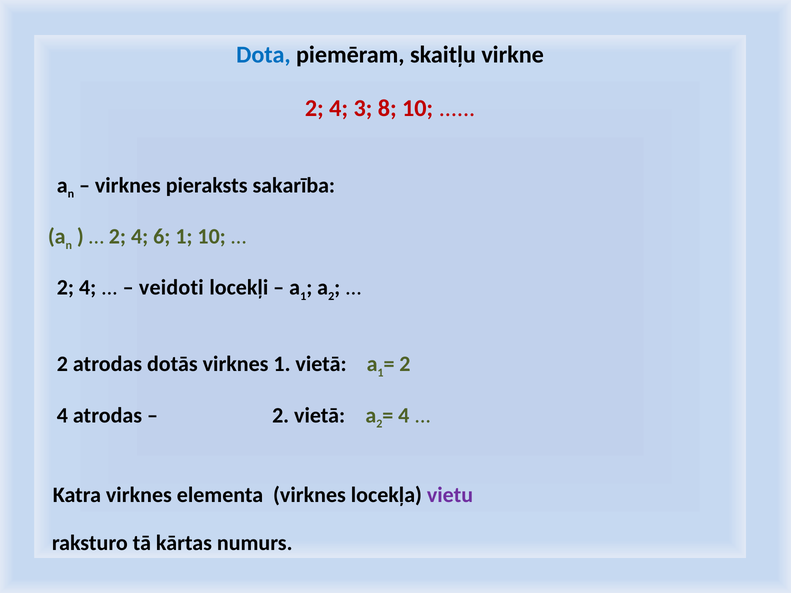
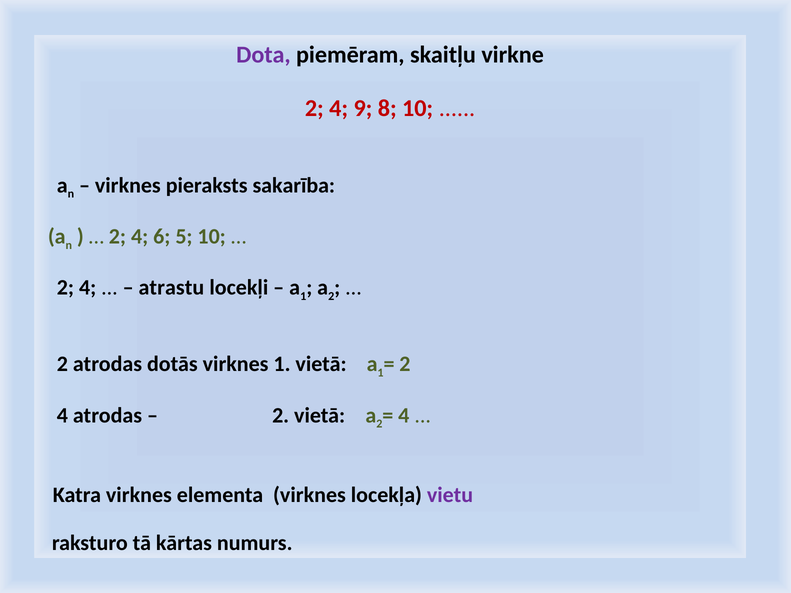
Dota colour: blue -> purple
3: 3 -> 9
6 1: 1 -> 5
veidoti: veidoti -> atrastu
